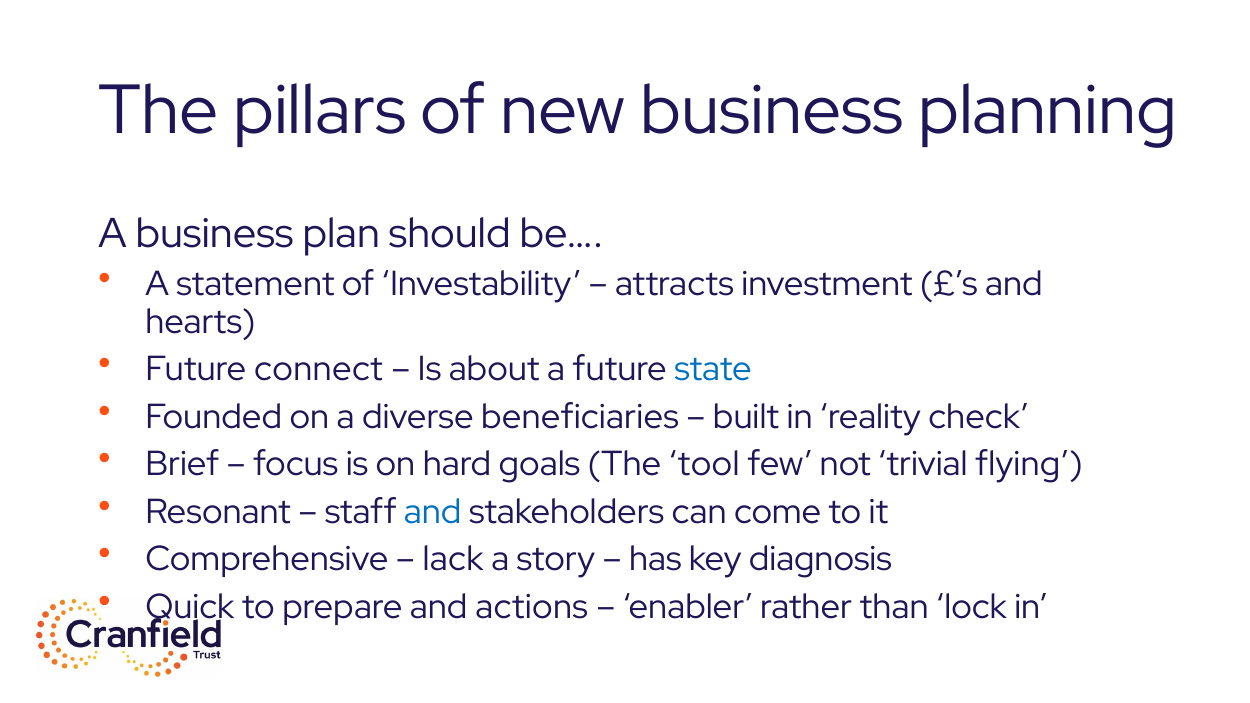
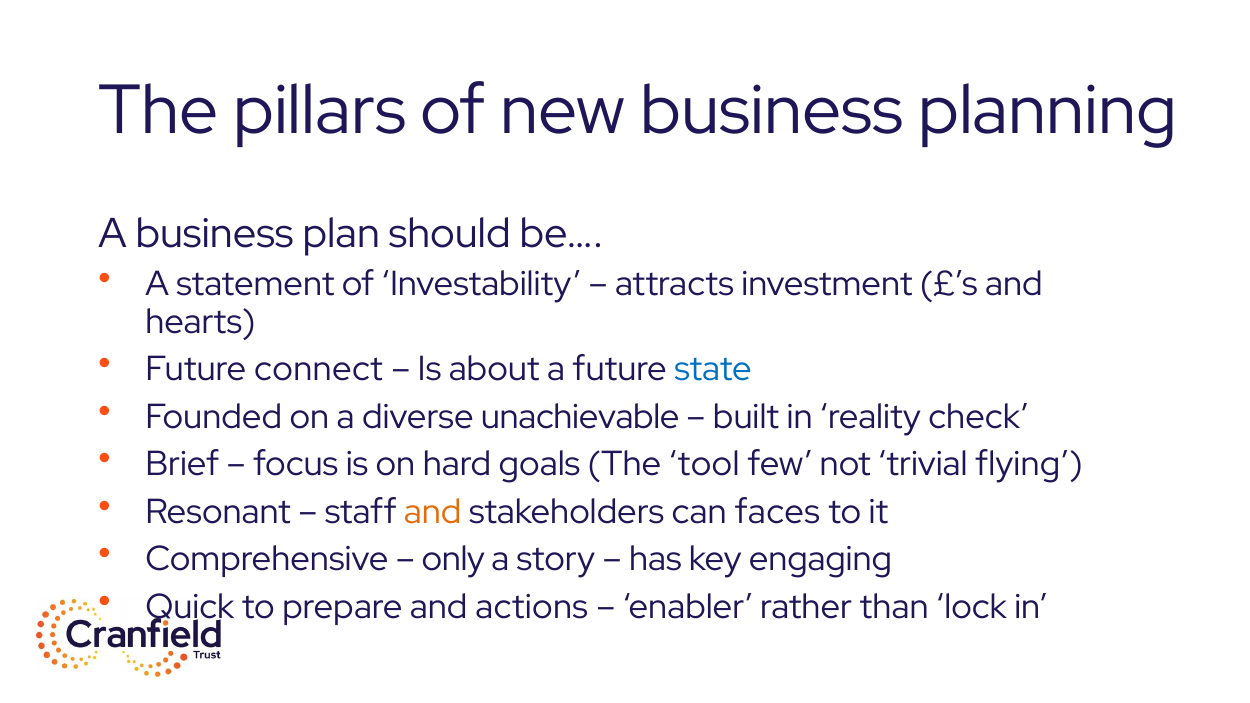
beneficiaries: beneficiaries -> unachievable
and at (433, 512) colour: blue -> orange
come: come -> faces
lack: lack -> only
diagnosis: diagnosis -> engaging
